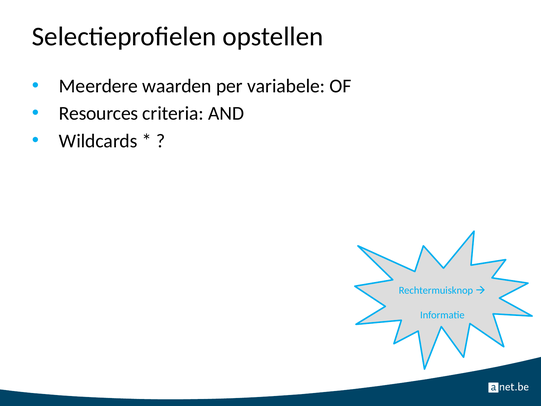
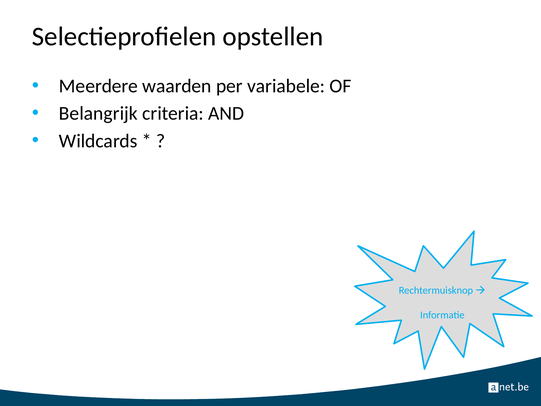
Resources: Resources -> Belangrijk
